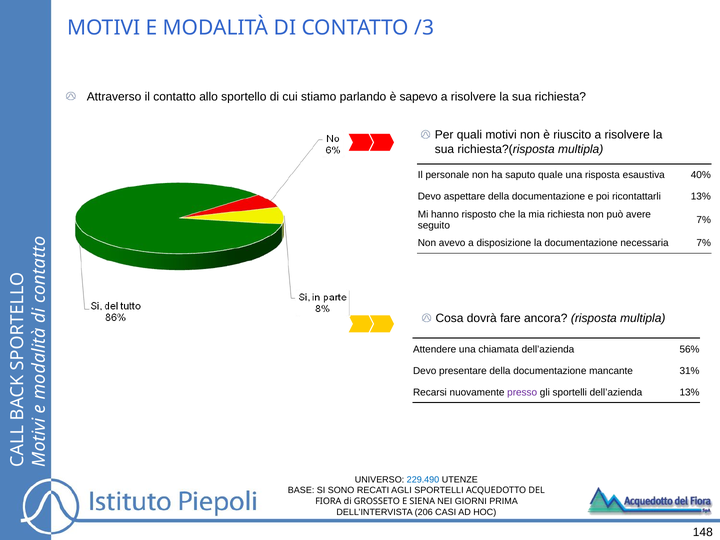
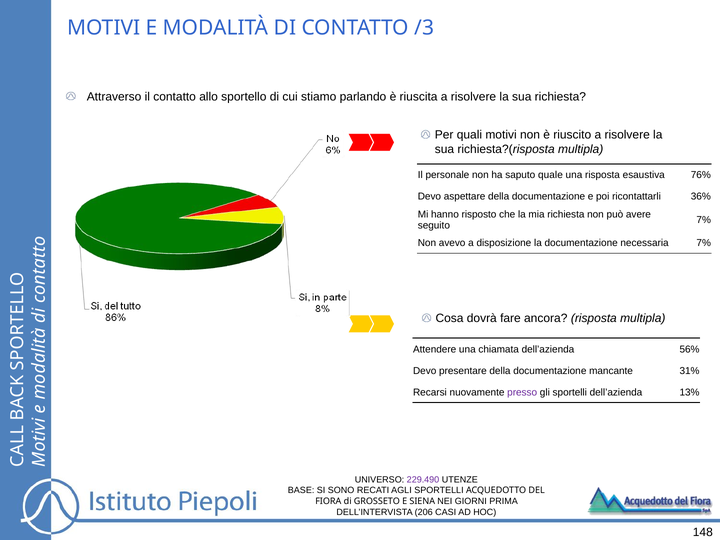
sapevo: sapevo -> riuscita
40%: 40% -> 76%
ricontattarli 13%: 13% -> 36%
229.490 colour: blue -> purple
